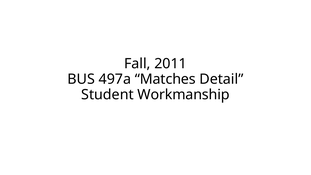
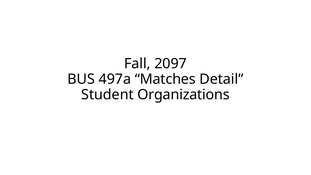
2011: 2011 -> 2097
Workmanship: Workmanship -> Organizations
